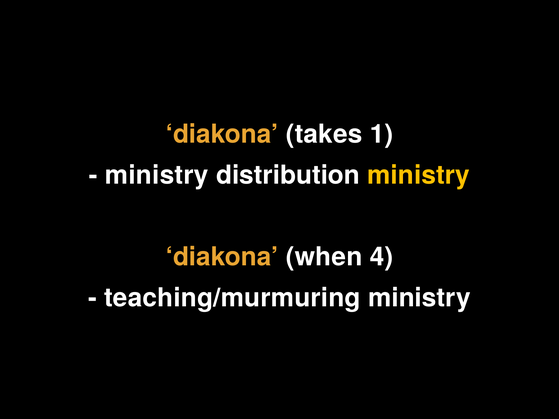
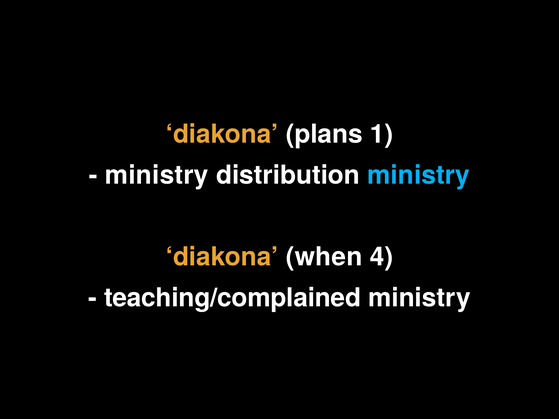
takes: takes -> plans
ministry at (418, 175) colour: yellow -> light blue
teaching/murmuring: teaching/murmuring -> teaching/complained
